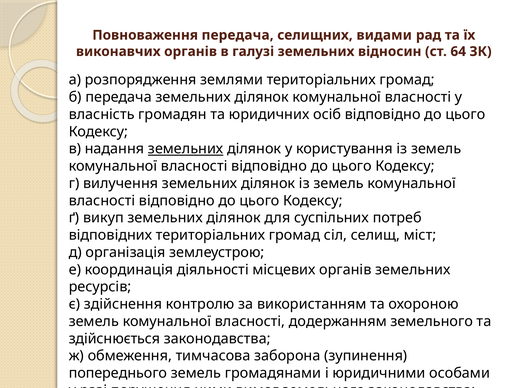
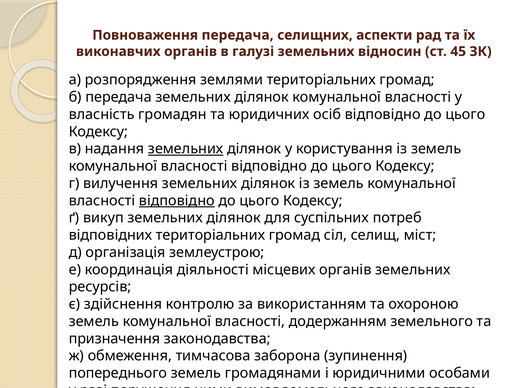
видами: видами -> аспекти
64: 64 -> 45
відповідно at (177, 201) underline: none -> present
здійснюється: здійснюється -> призначення
